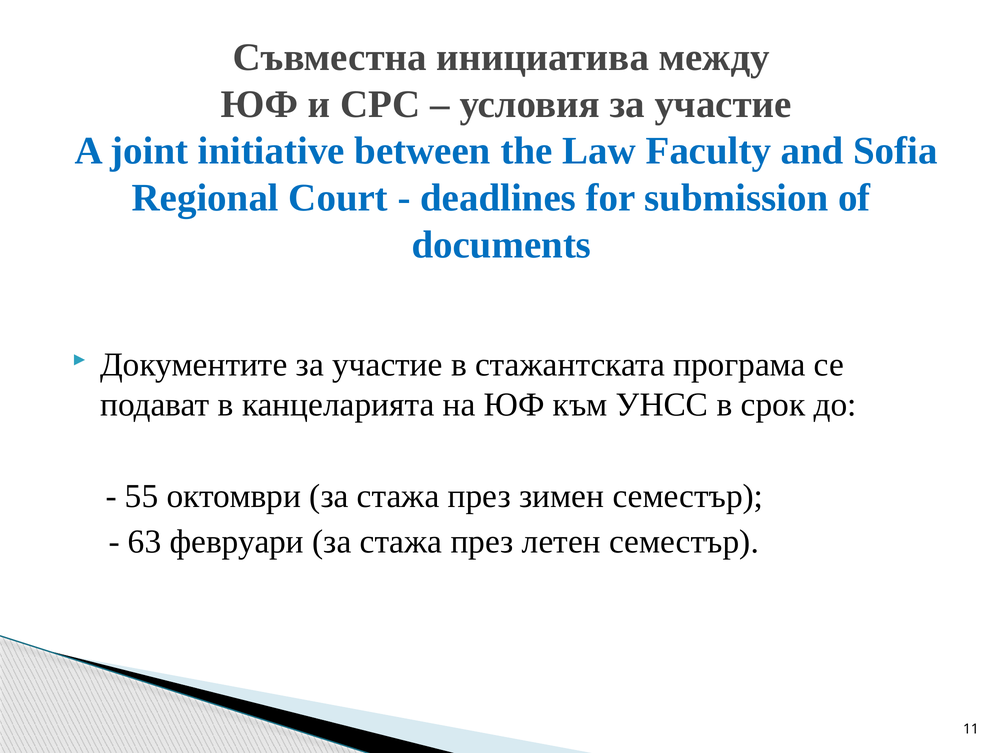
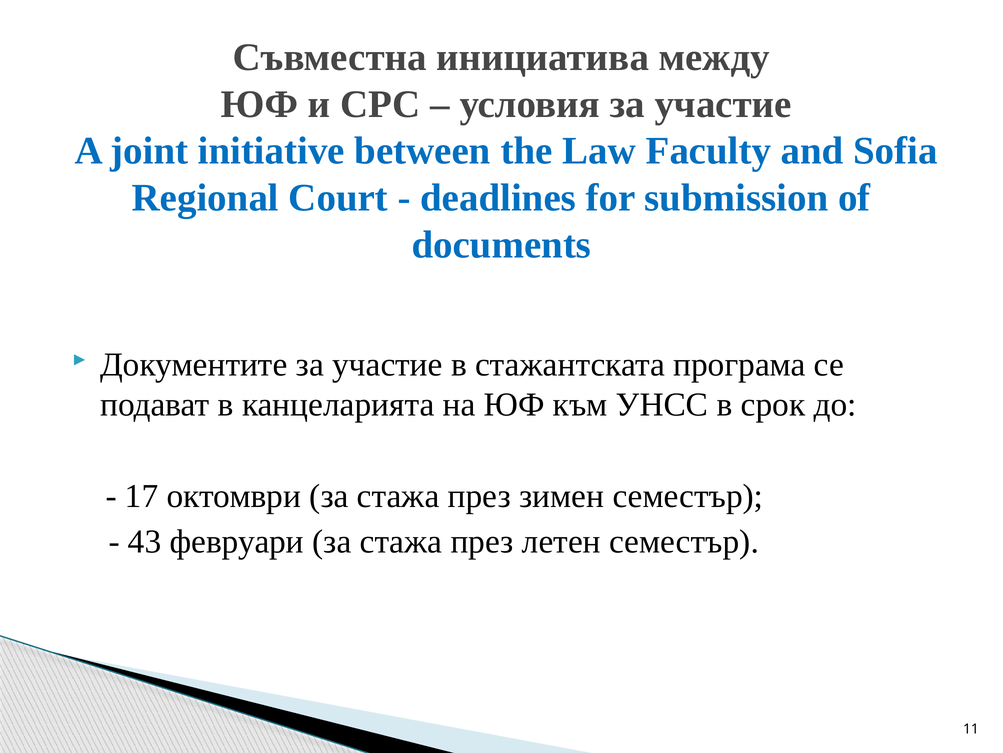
55: 55 -> 17
63: 63 -> 43
